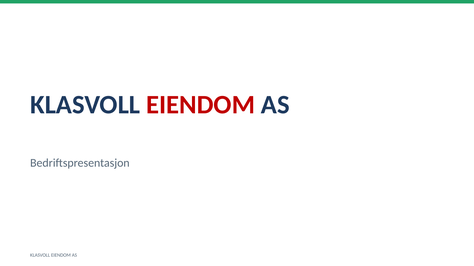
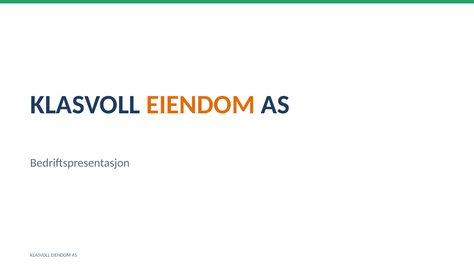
EIENDOM at (201, 105) colour: red -> orange
